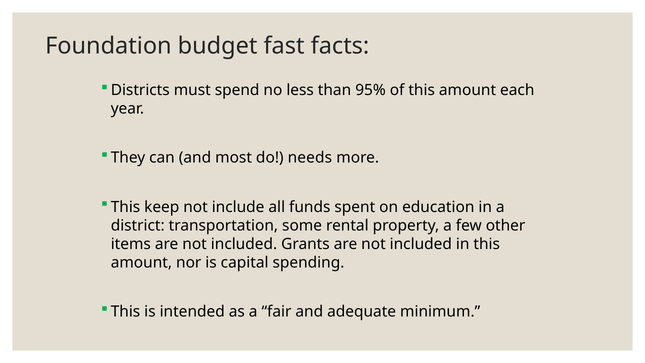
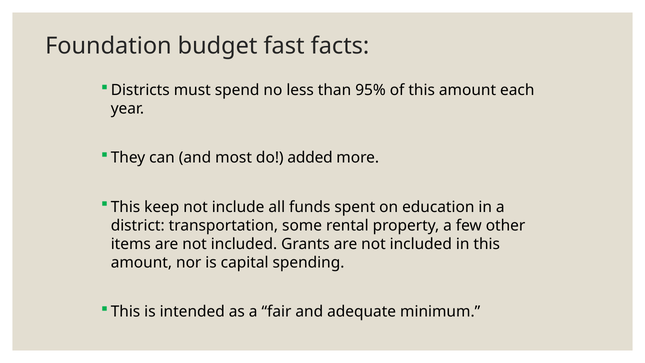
needs: needs -> added
